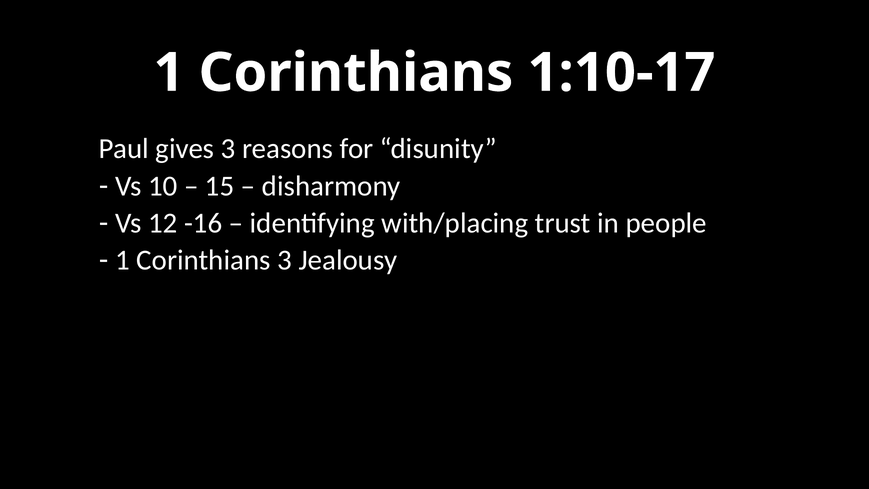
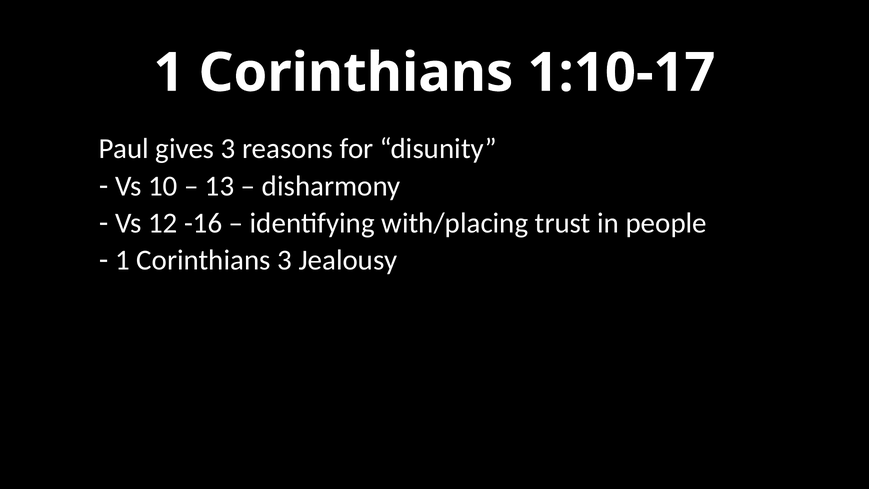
15: 15 -> 13
